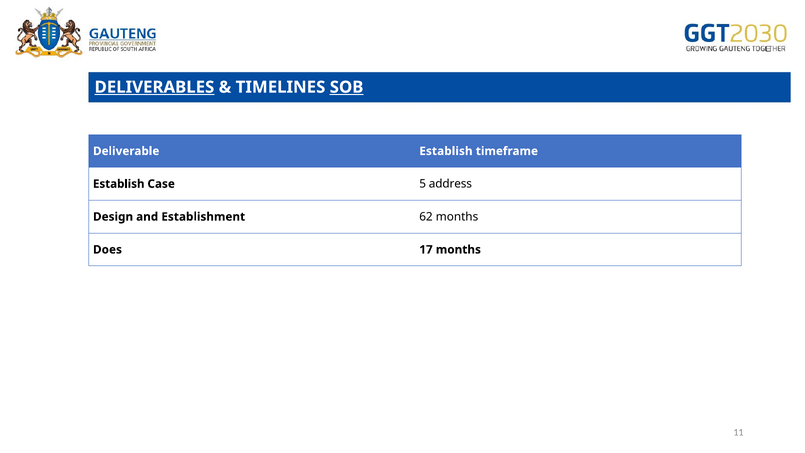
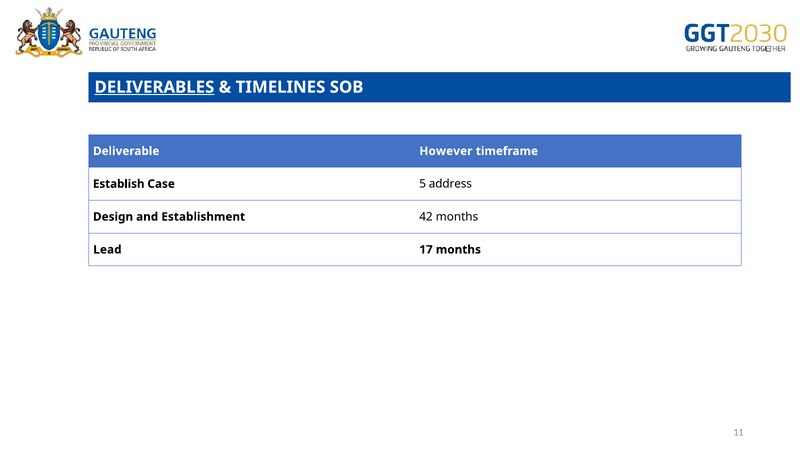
SOB underline: present -> none
Deliverable Establish: Establish -> However
62: 62 -> 42
Does: Does -> Lead
